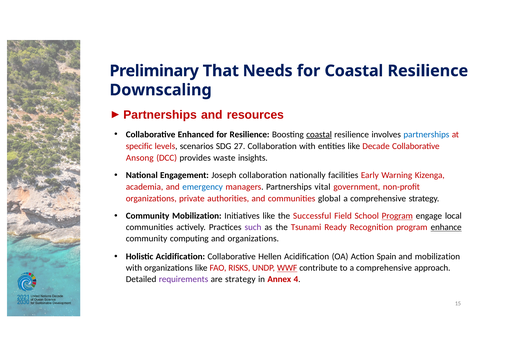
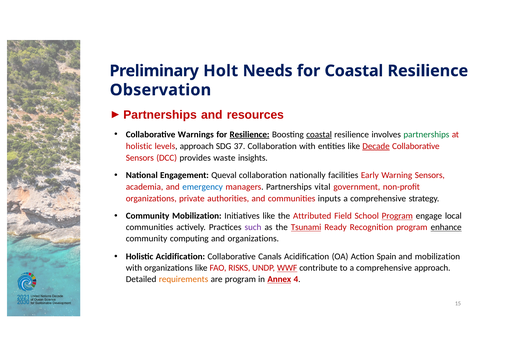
That: That -> Holt
Downscaling: Downscaling -> Observation
Enhanced: Enhanced -> Warnings
Resilience at (250, 135) underline: none -> present
partnerships at (426, 135) colour: blue -> green
specific at (139, 146): specific -> holistic
levels scenarios: scenarios -> approach
27: 27 -> 37
Decade underline: none -> present
Ansong at (140, 158): Ansong -> Sensors
Joseph: Joseph -> Queval
Warning Kizenga: Kizenga -> Sensors
global: global -> inputs
Successful: Successful -> Attributed
Tsunami underline: none -> present
Hellen: Hellen -> Canals
requirements colour: purple -> orange
are strategy: strategy -> program
Annex underline: none -> present
